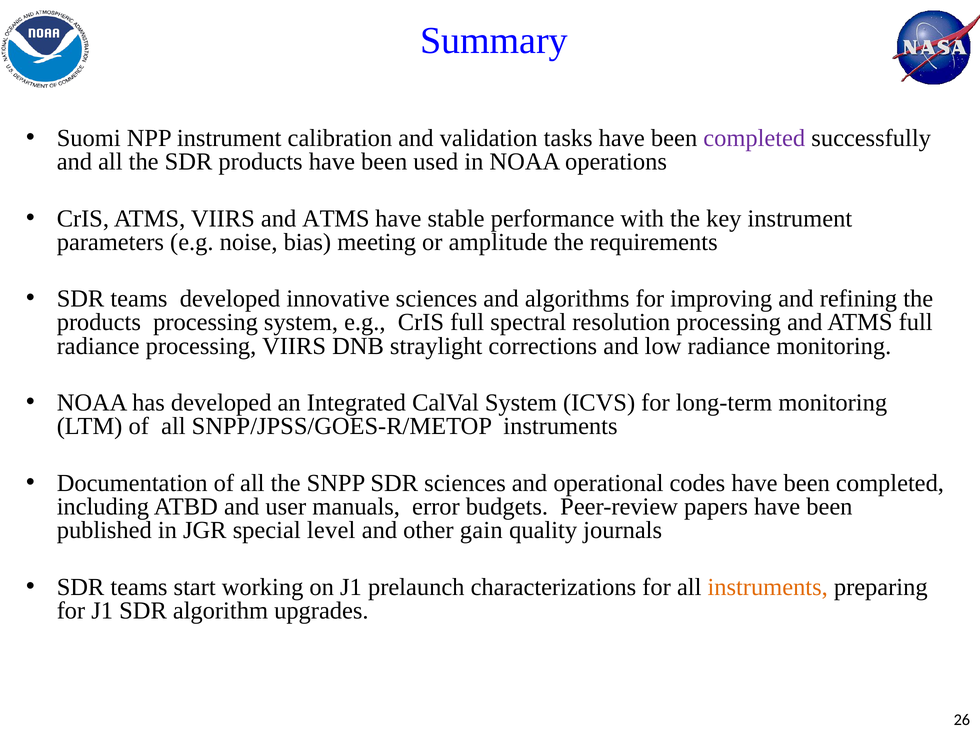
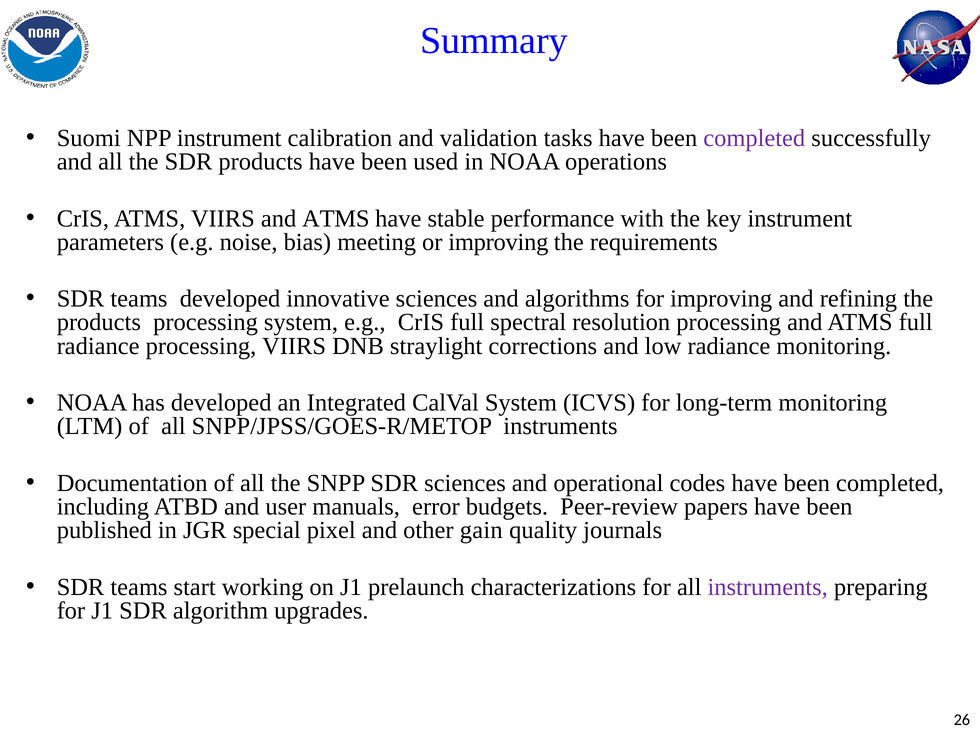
or amplitude: amplitude -> improving
level: level -> pixel
instruments at (768, 587) colour: orange -> purple
